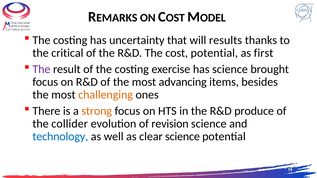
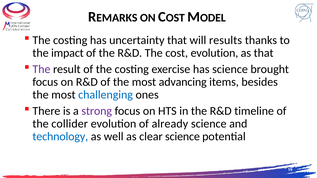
critical: critical -> impact
cost potential: potential -> evolution
as first: first -> that
challenging colour: orange -> blue
strong colour: orange -> purple
produce: produce -> timeline
revision: revision -> already
